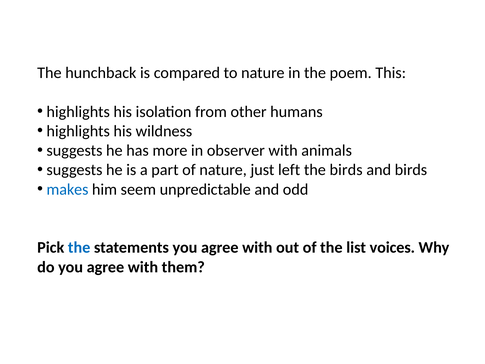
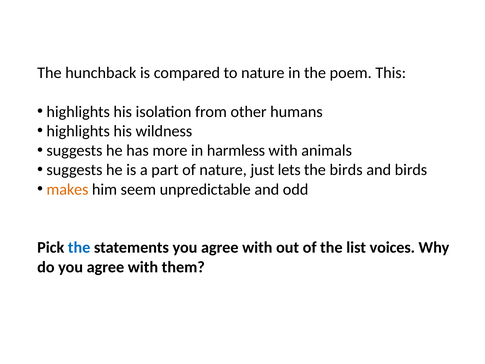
observer: observer -> harmless
left: left -> lets
makes colour: blue -> orange
